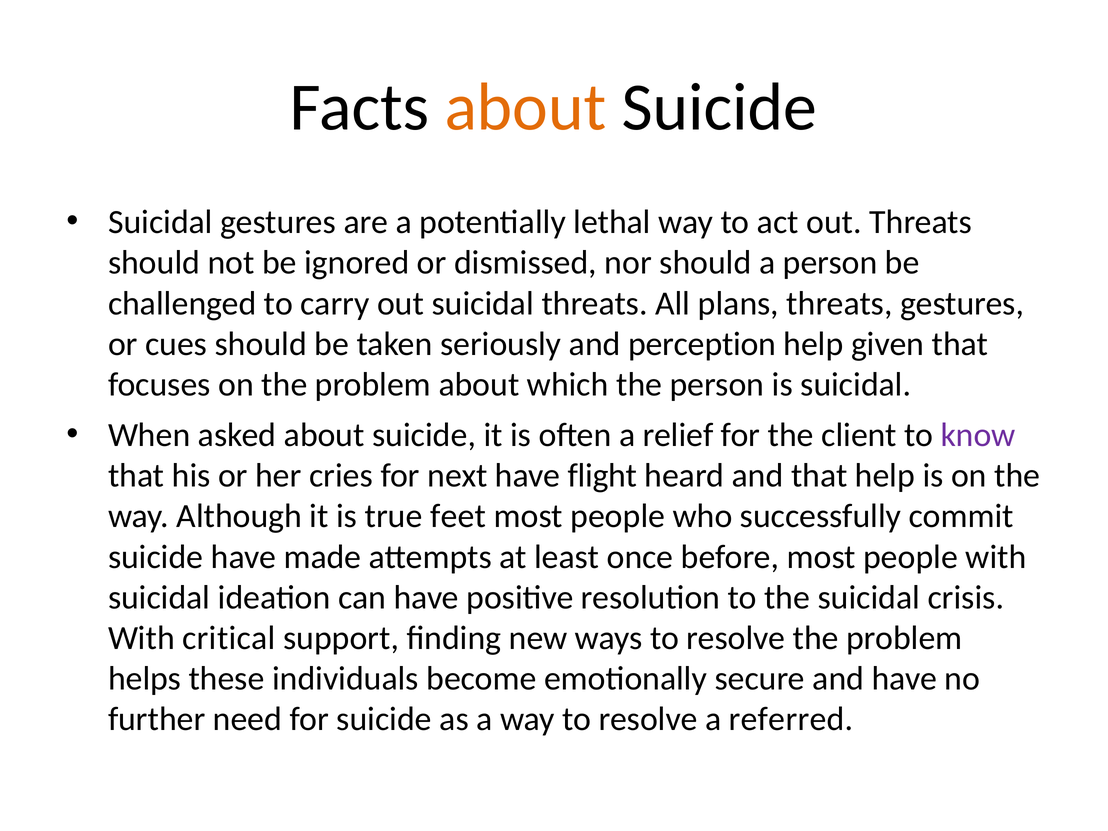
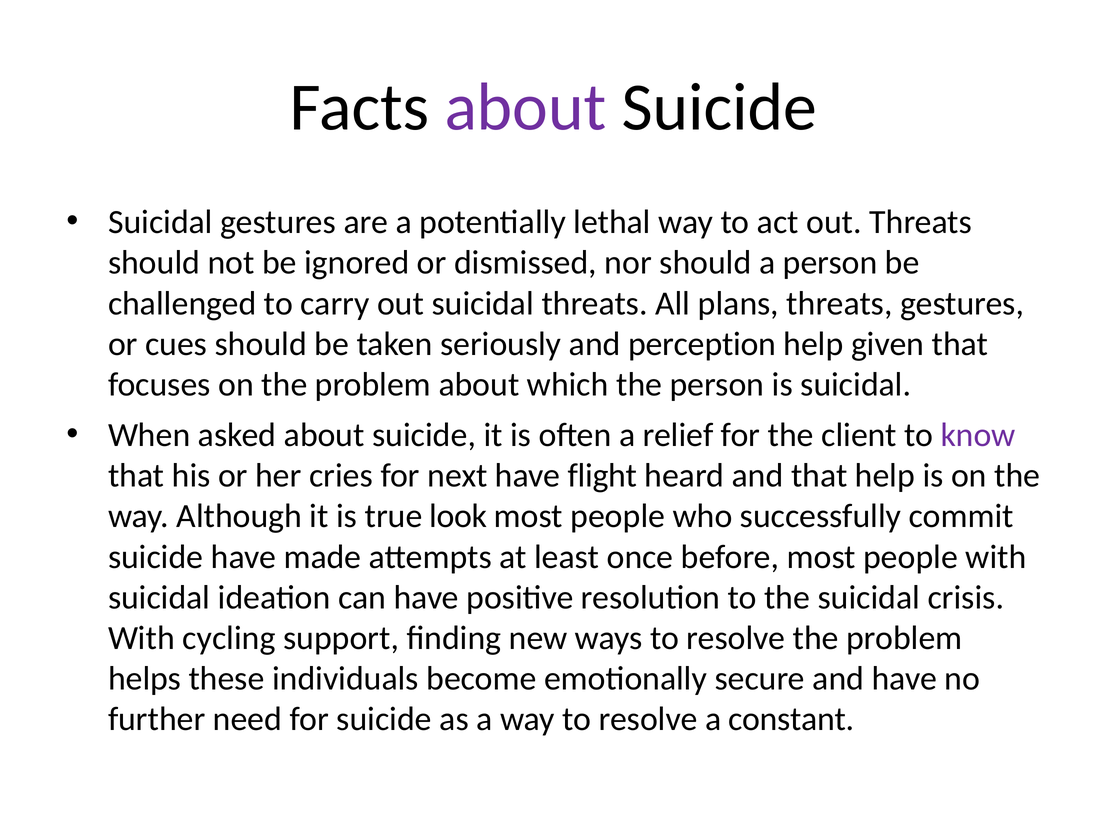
about at (525, 107) colour: orange -> purple
feet: feet -> look
critical: critical -> cycling
referred: referred -> constant
